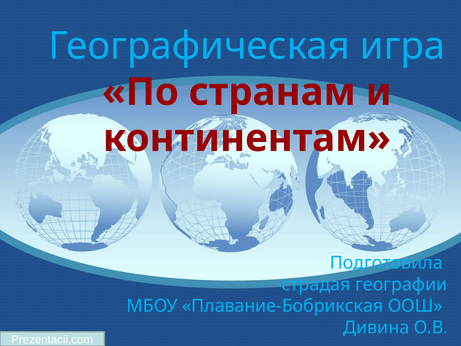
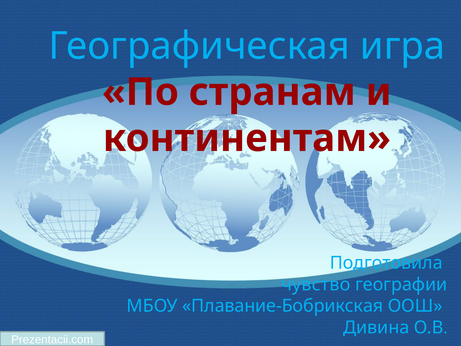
страдая: страдая -> чувство
